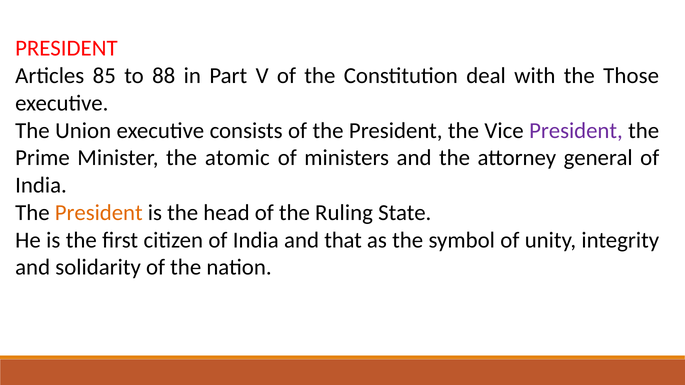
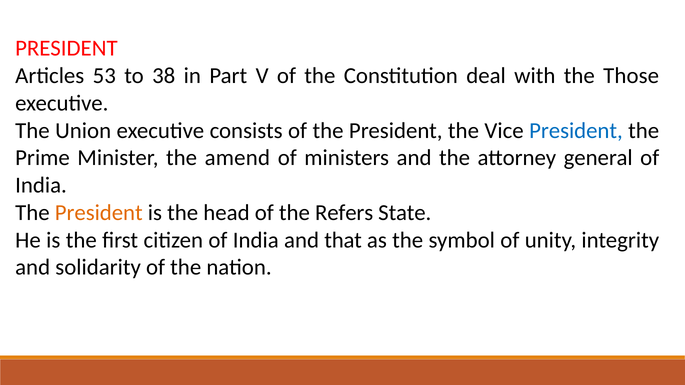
85: 85 -> 53
88: 88 -> 38
President at (576, 131) colour: purple -> blue
atomic: atomic -> amend
Ruling: Ruling -> Refers
